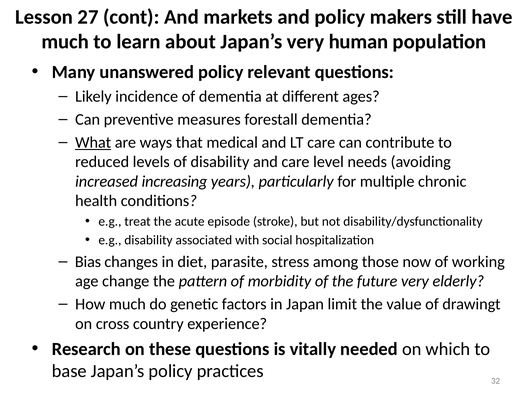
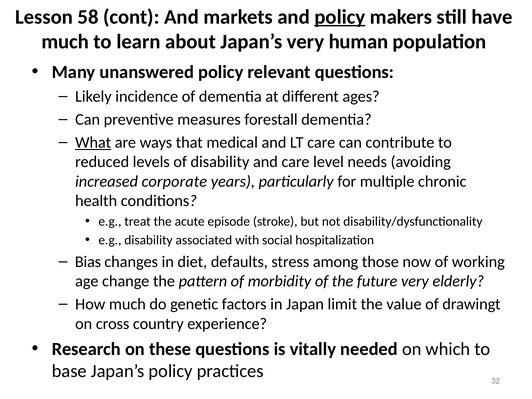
27: 27 -> 58
policy at (340, 17) underline: none -> present
increasing: increasing -> corporate
parasite: parasite -> defaults
